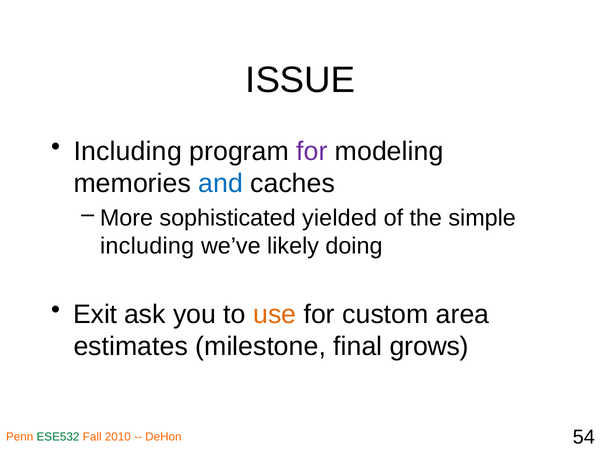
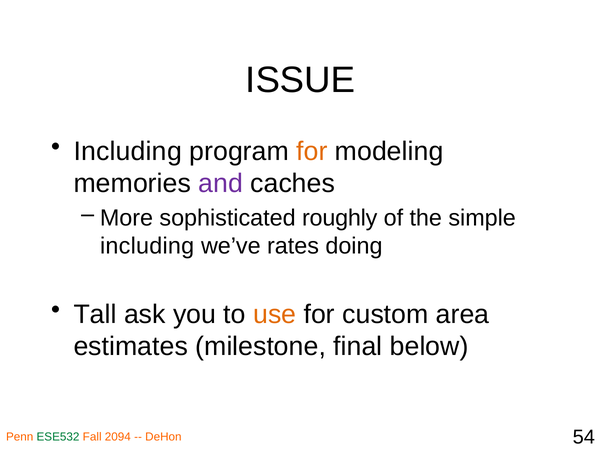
for at (312, 151) colour: purple -> orange
and colour: blue -> purple
yielded: yielded -> roughly
likely: likely -> rates
Exit: Exit -> Tall
grows: grows -> below
2010: 2010 -> 2094
